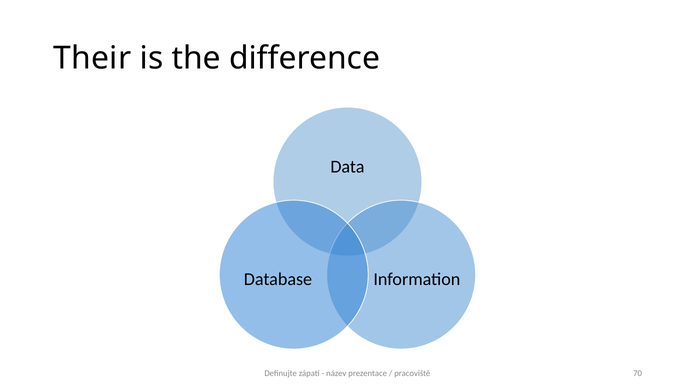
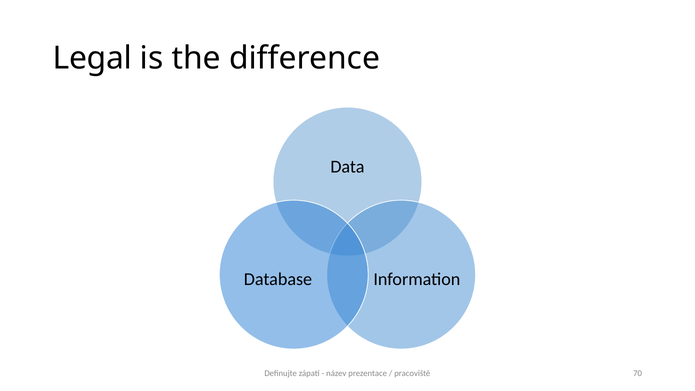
Their: Their -> Legal
